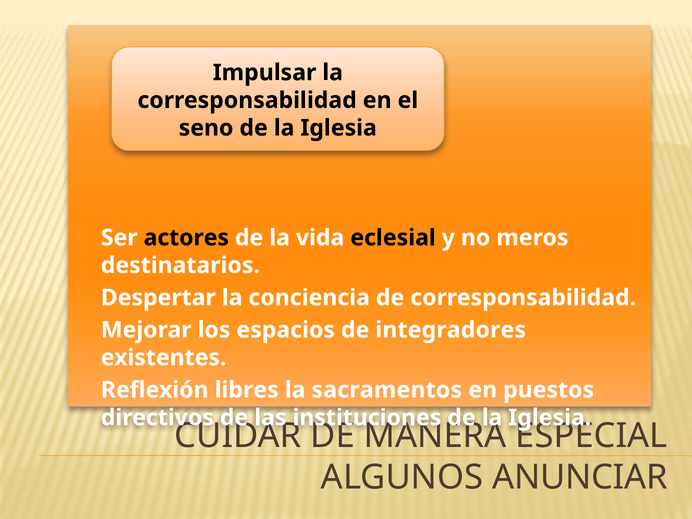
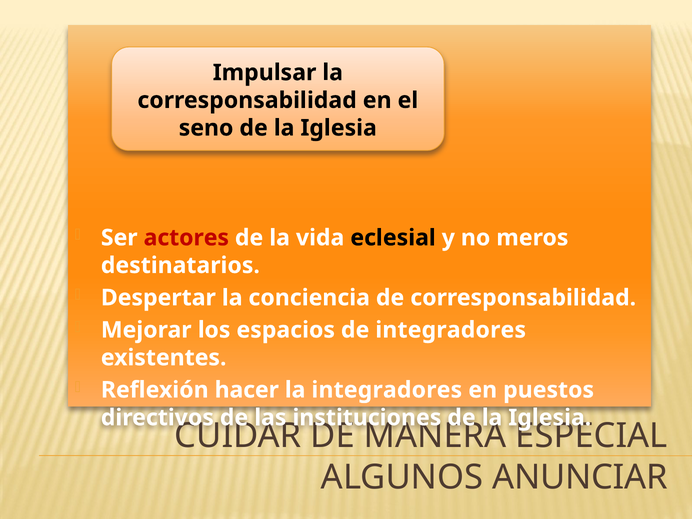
actores colour: black -> red
libres: libres -> hacer
la sacramentos: sacramentos -> integradores
